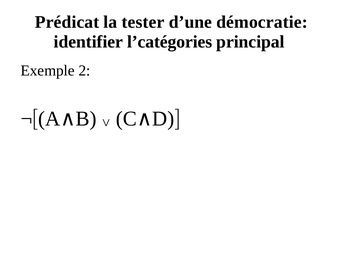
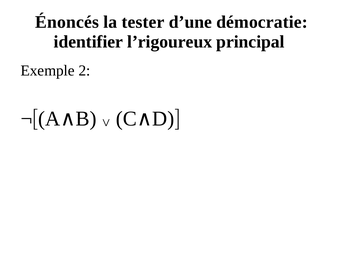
Prédicat: Prédicat -> Énoncés
l’catégories: l’catégories -> l’rigoureux
